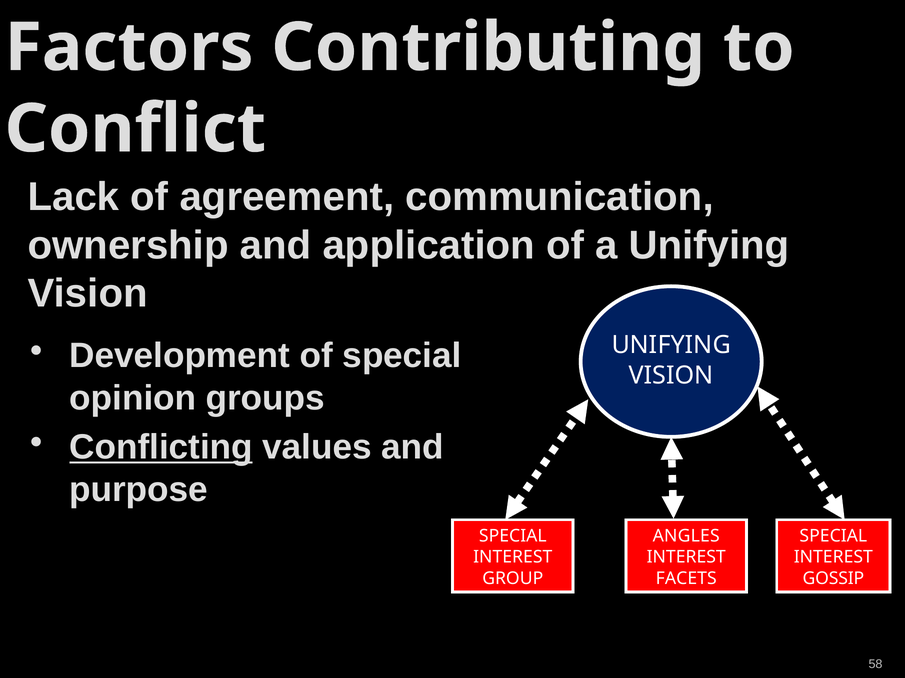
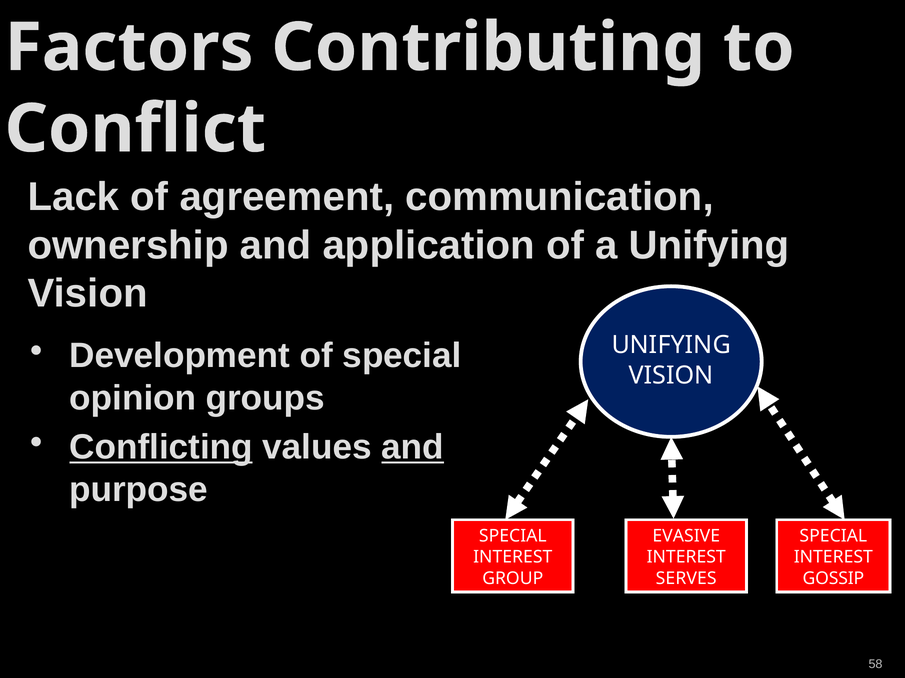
and at (413, 448) underline: none -> present
ANGLES: ANGLES -> EVASIVE
FACETS: FACETS -> SERVES
